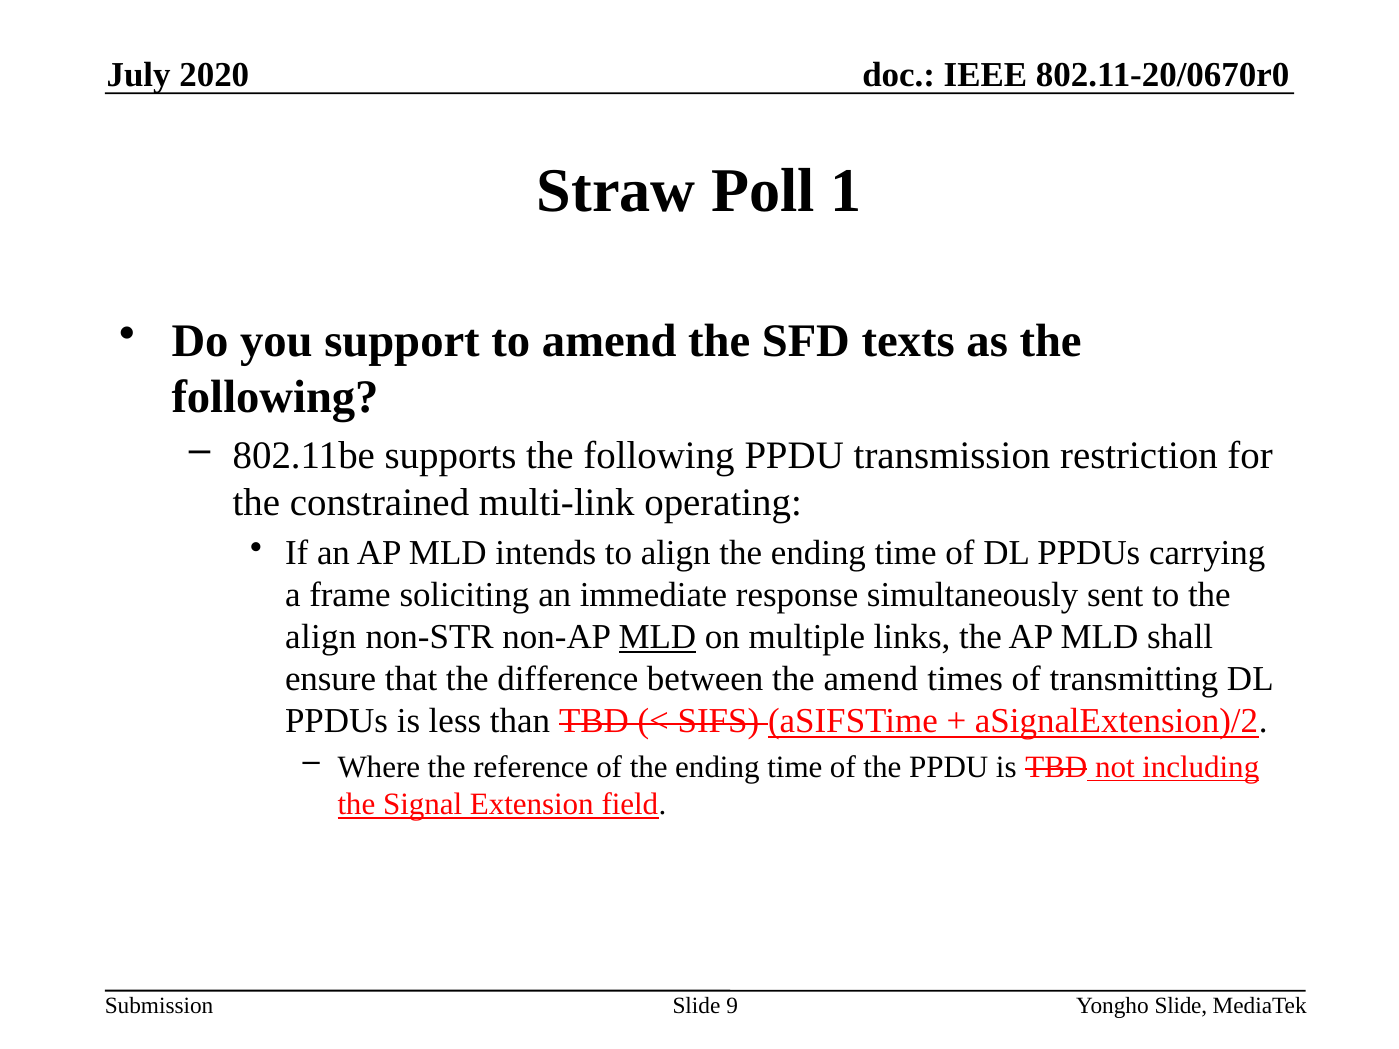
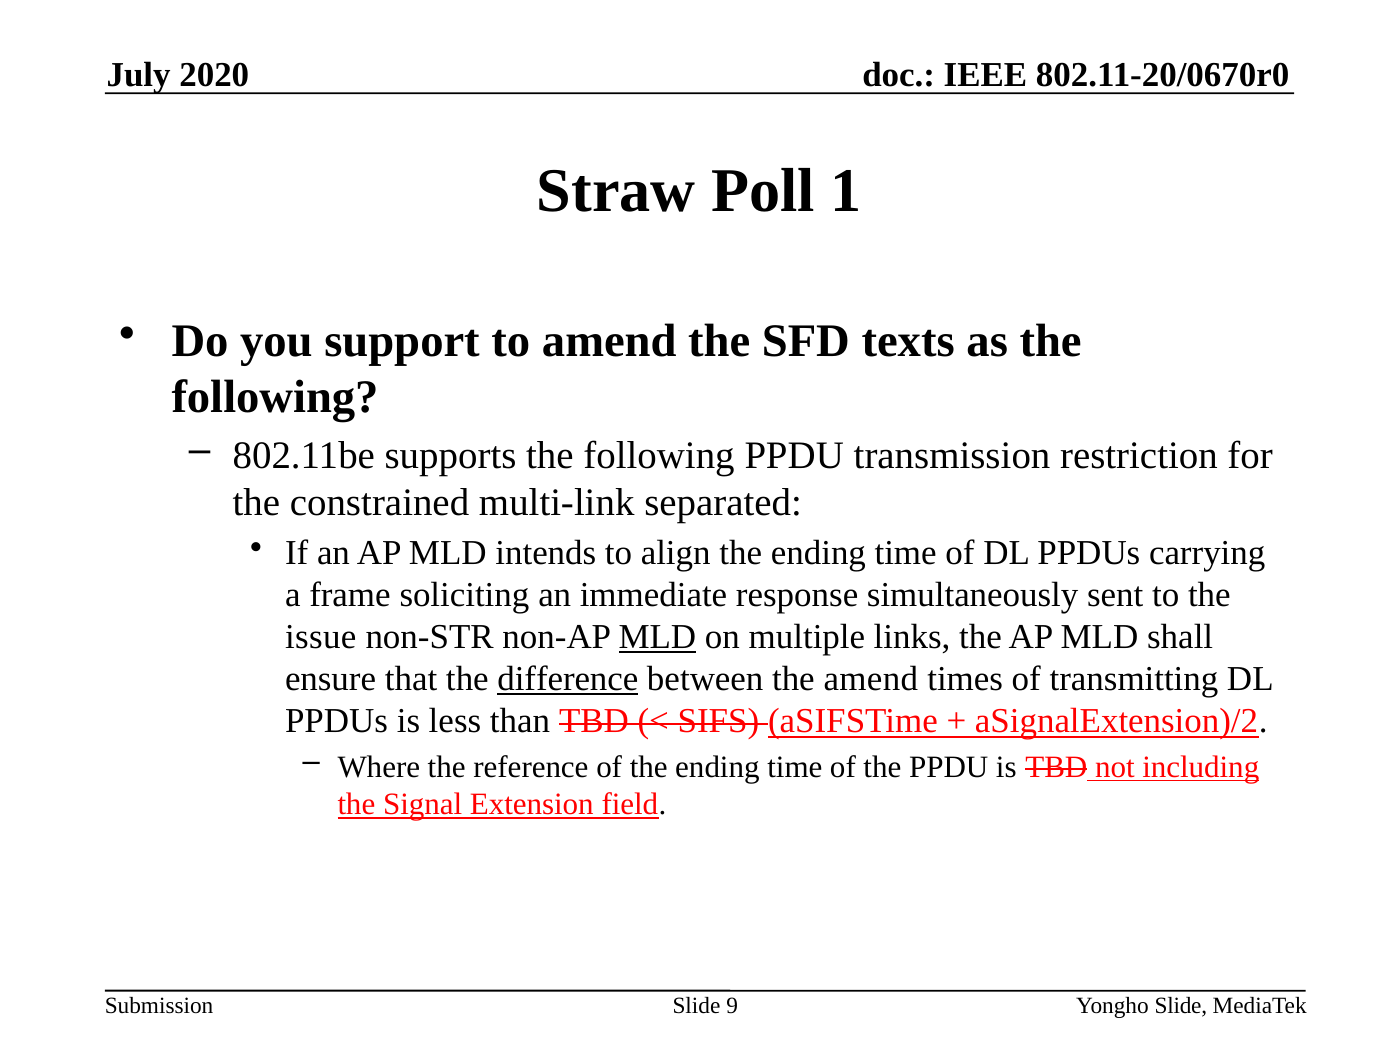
operating: operating -> separated
align at (321, 638): align -> issue
difference underline: none -> present
